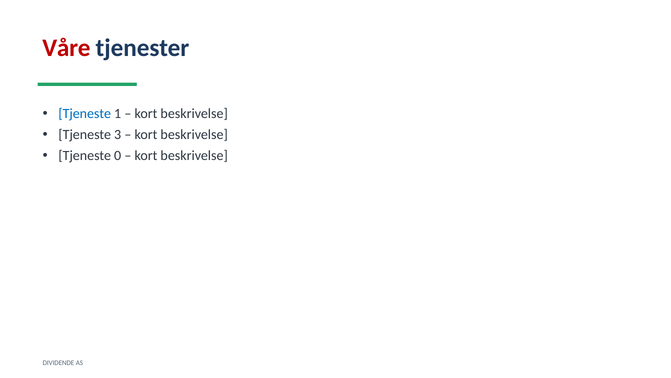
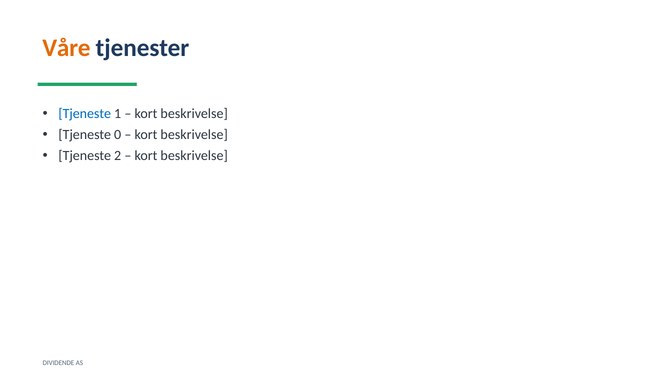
Våre colour: red -> orange
3: 3 -> 0
0: 0 -> 2
